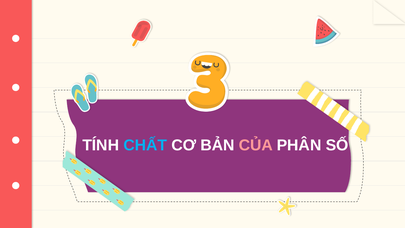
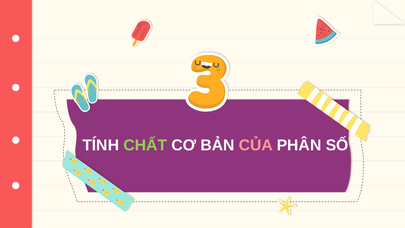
CHẤT colour: light blue -> light green
